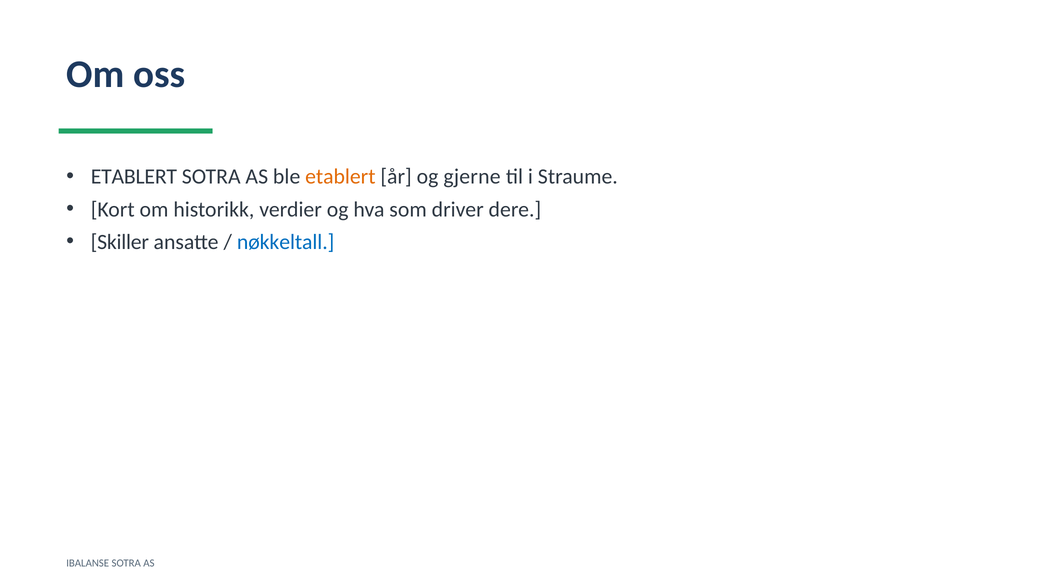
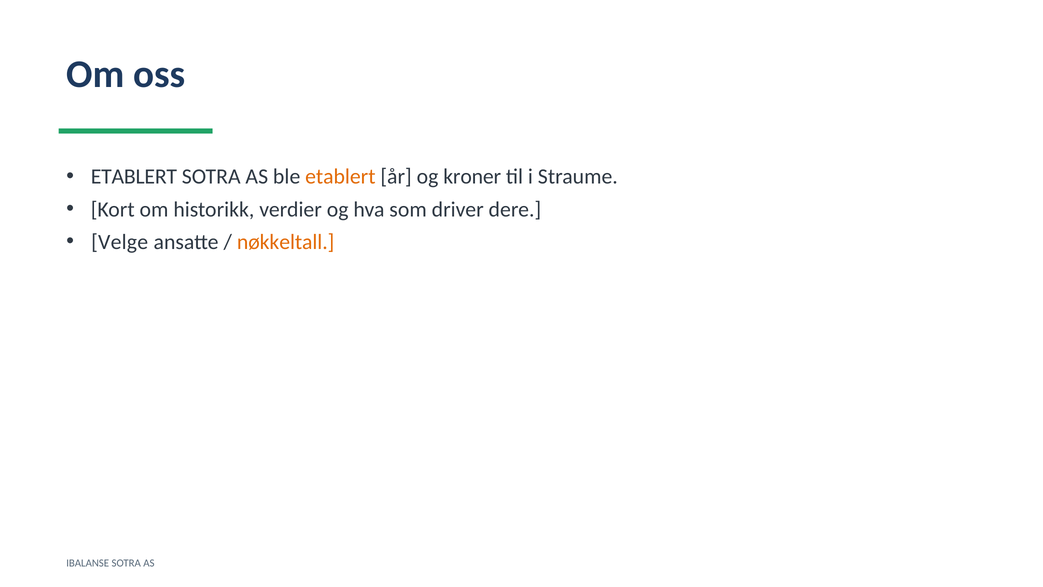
gjerne: gjerne -> kroner
Skiller: Skiller -> Velge
nøkkeltall colour: blue -> orange
